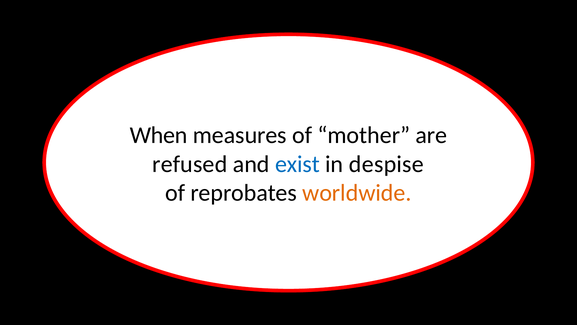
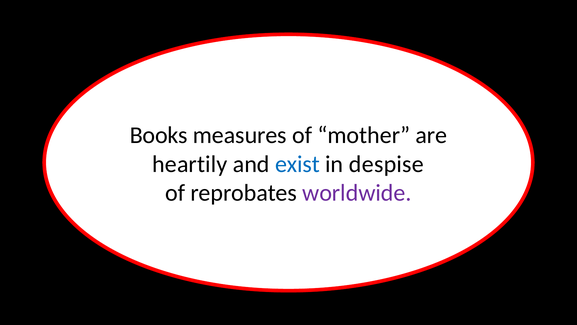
When: When -> Books
refused: refused -> heartily
worldwide colour: orange -> purple
